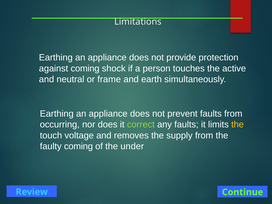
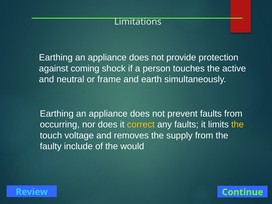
correct colour: light green -> yellow
faulty coming: coming -> include
under: under -> would
